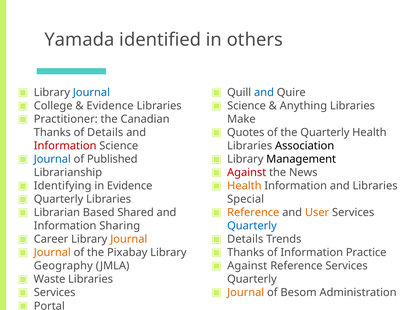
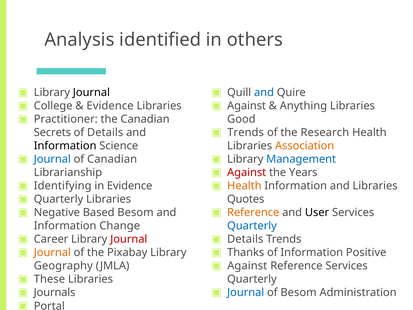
Yamada: Yamada -> Analysis
Journal at (91, 92) colour: blue -> black
Science at (247, 106): Science -> Against
Make: Make -> Good
Quotes at (246, 132): Quotes -> Trends
the Quarterly: Quarterly -> Research
Thanks at (52, 132): Thanks -> Secrets
Information at (65, 146) colour: red -> black
Association colour: black -> orange
of Published: Published -> Canadian
Management colour: black -> blue
News: News -> Years
Special: Special -> Quotes
Librarian: Librarian -> Negative
Based Shared: Shared -> Besom
User colour: orange -> black
Sharing: Sharing -> Change
Journal at (129, 239) colour: orange -> red
Practice: Practice -> Positive
Waste: Waste -> These
Services at (55, 292): Services -> Journals
Journal at (246, 292) colour: orange -> blue
